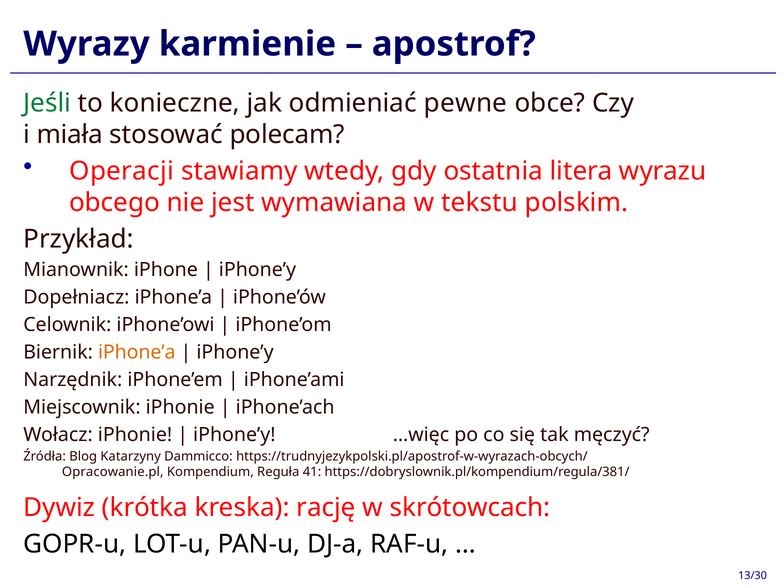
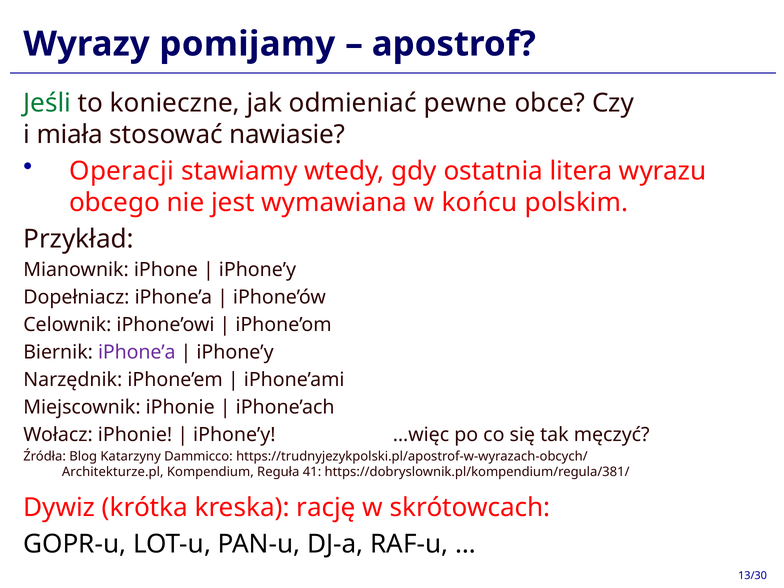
karmienie: karmienie -> pomijamy
polecam: polecam -> nawiasie
tekstu: tekstu -> końcu
iPhone’a at (137, 352) colour: orange -> purple
Opracowanie.pl: Opracowanie.pl -> Architekturze.pl
